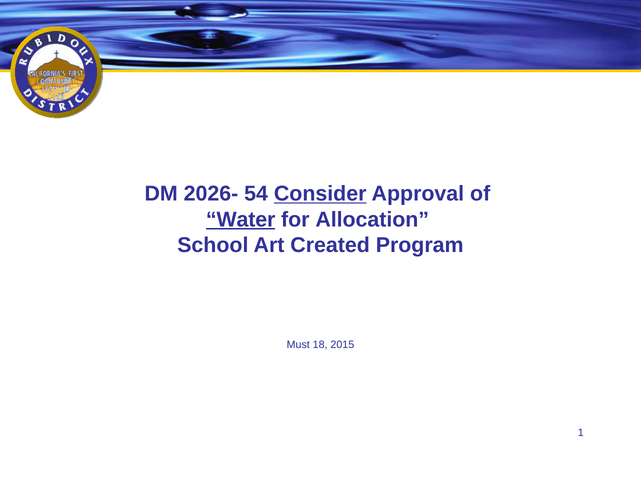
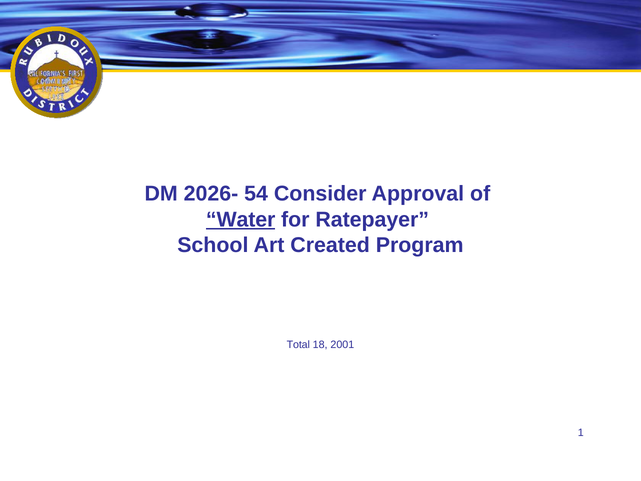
Consider underline: present -> none
Allocation: Allocation -> Ratepayer
Must: Must -> Total
2015: 2015 -> 2001
